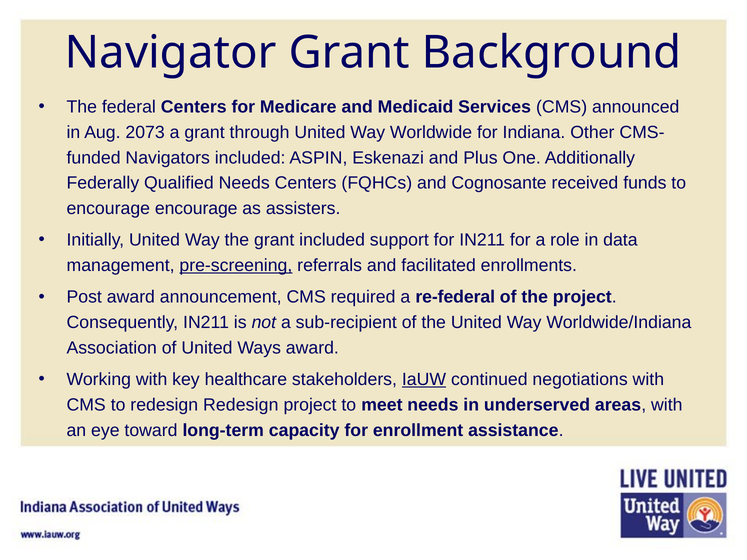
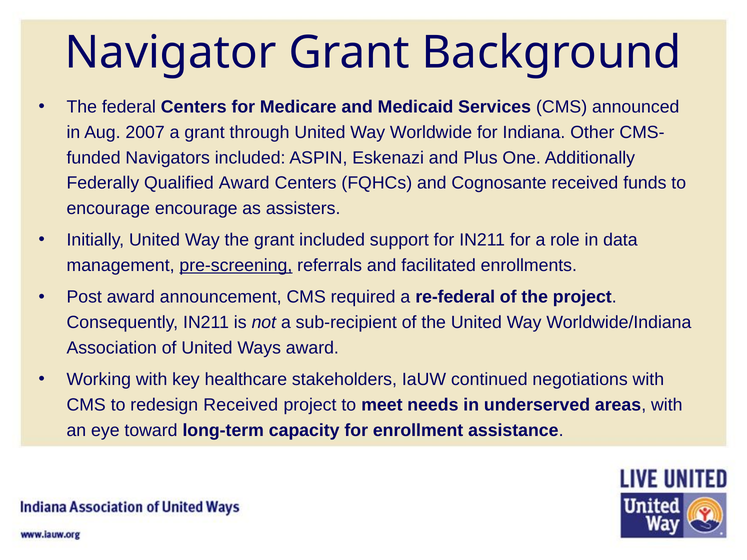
2073: 2073 -> 2007
Qualified Needs: Needs -> Award
IaUW underline: present -> none
redesign Redesign: Redesign -> Received
